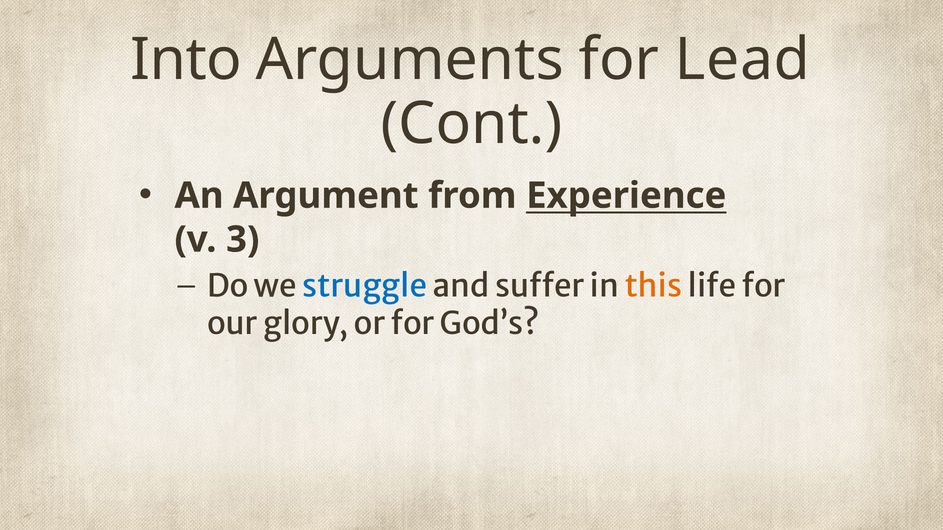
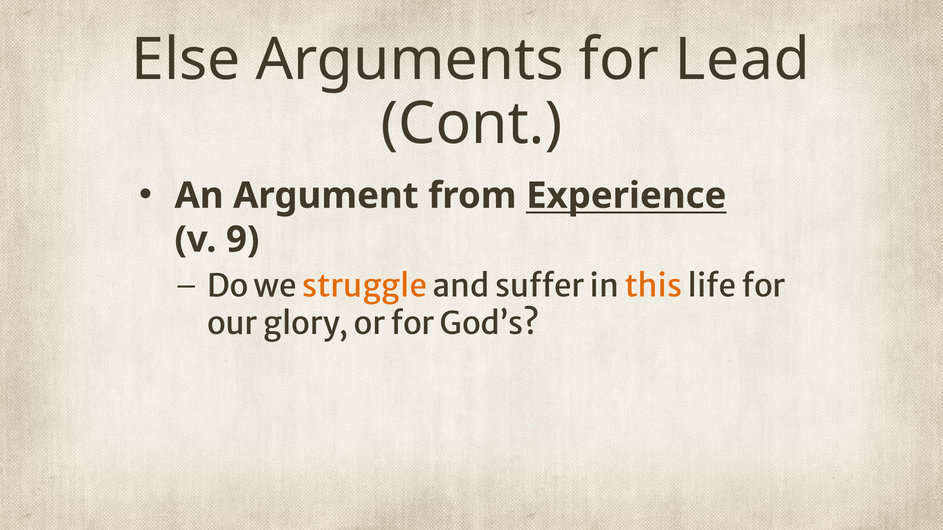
Into: Into -> Else
3: 3 -> 9
struggle colour: blue -> orange
